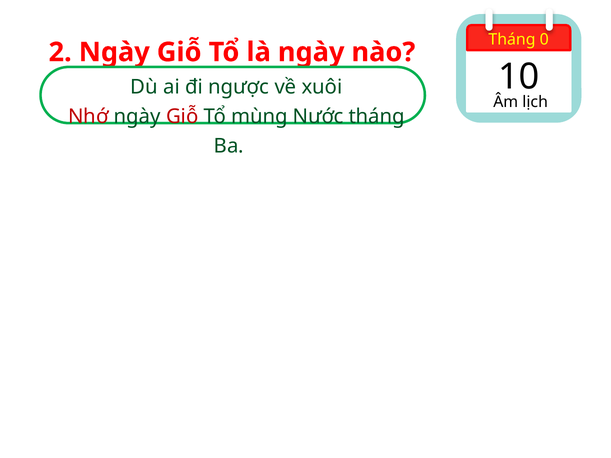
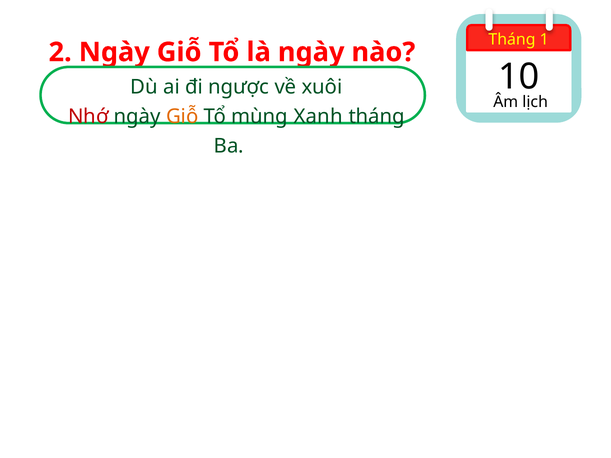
0: 0 -> 1
Giỗ at (182, 117) colour: red -> orange
Nước: Nước -> Xanh
